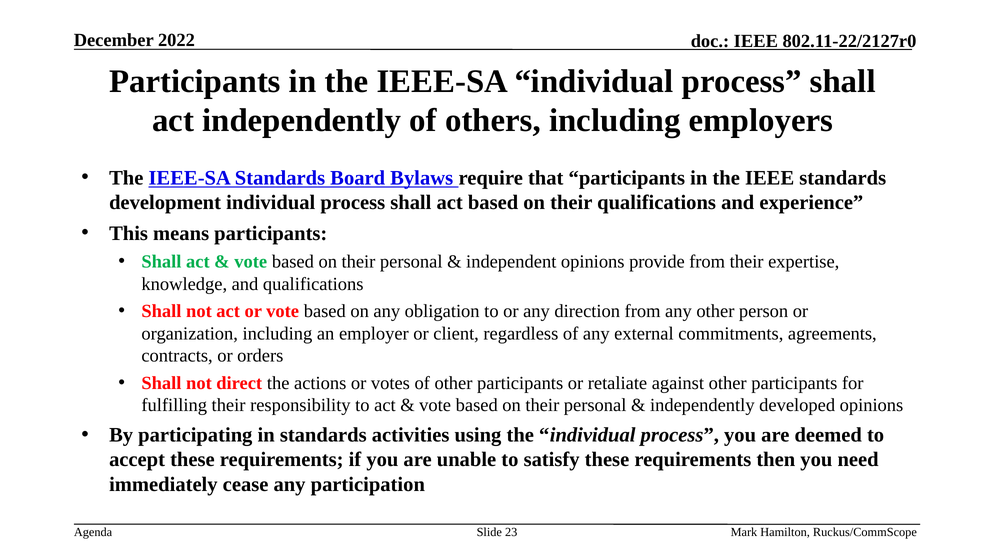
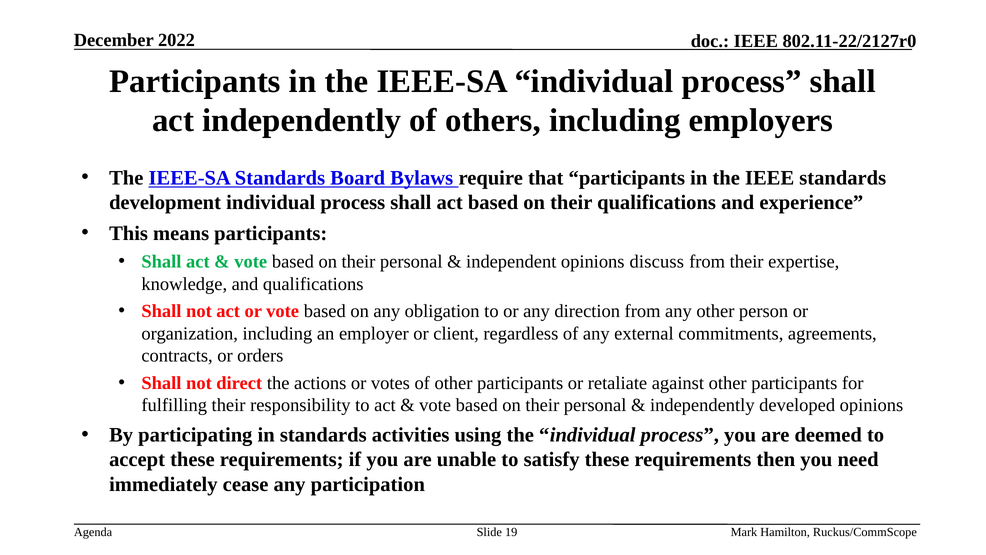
provide: provide -> discuss
23: 23 -> 19
